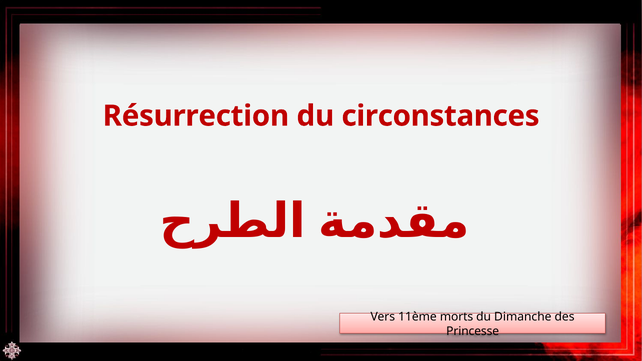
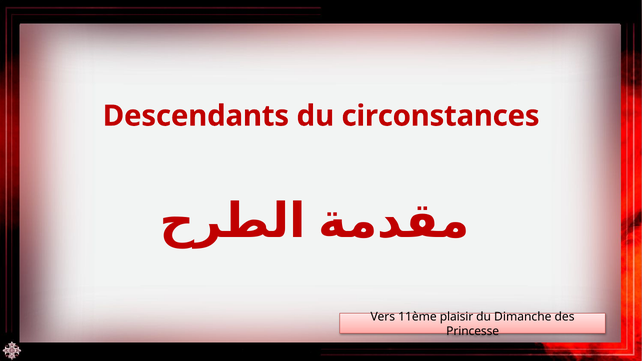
Résurrection: Résurrection -> Descendants
morts: morts -> plaisir
